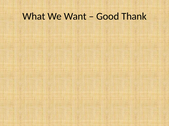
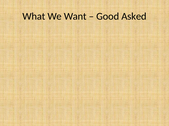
Thank: Thank -> Asked
